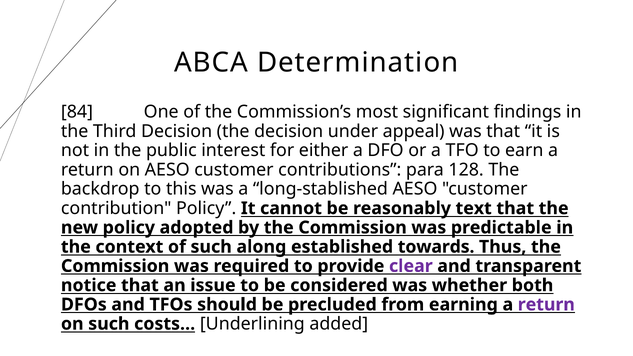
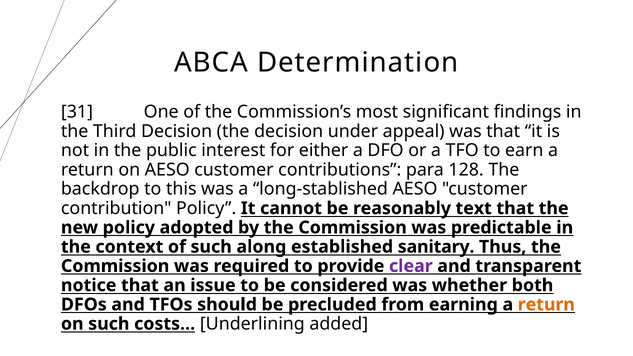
84: 84 -> 31
towards: towards -> sanitary
return at (546, 305) colour: purple -> orange
